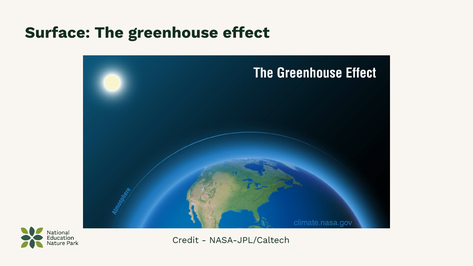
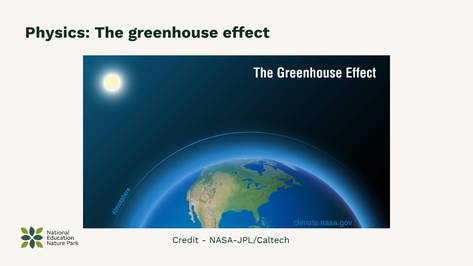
Surface: Surface -> Physics
